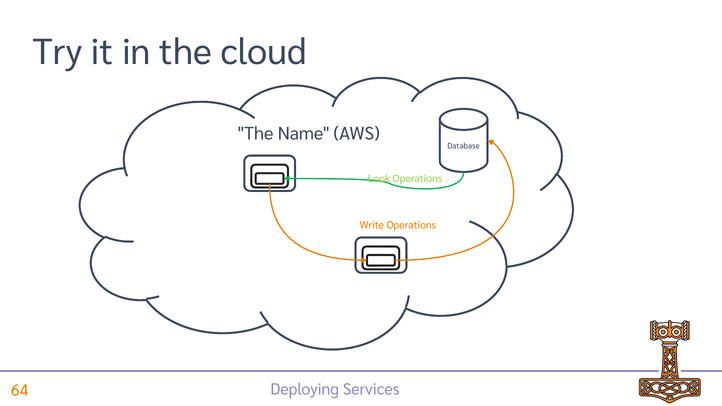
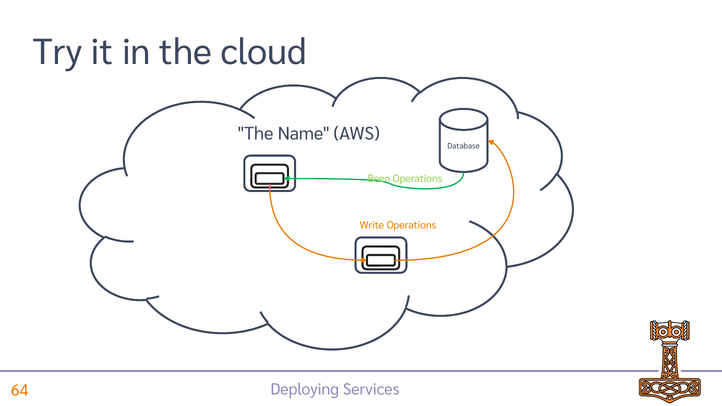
Look: Look -> Been
